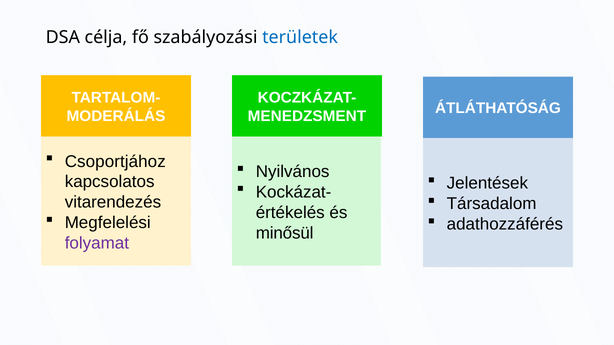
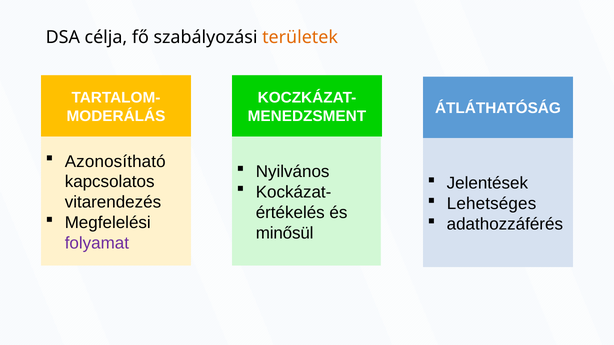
területek colour: blue -> orange
Csoportjához: Csoportjához -> Azonosítható
Társadalom: Társadalom -> Lehetséges
